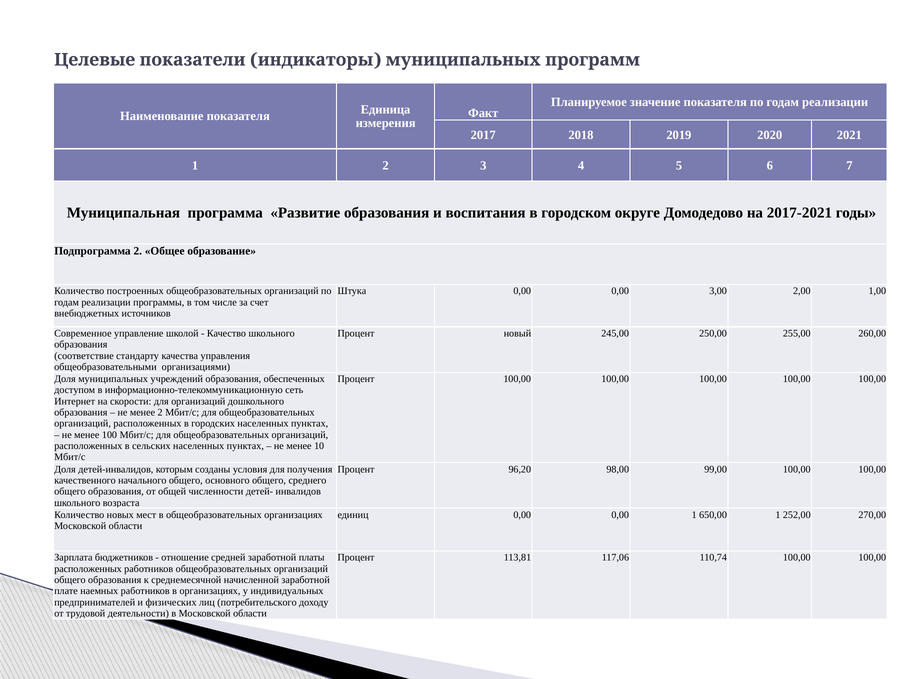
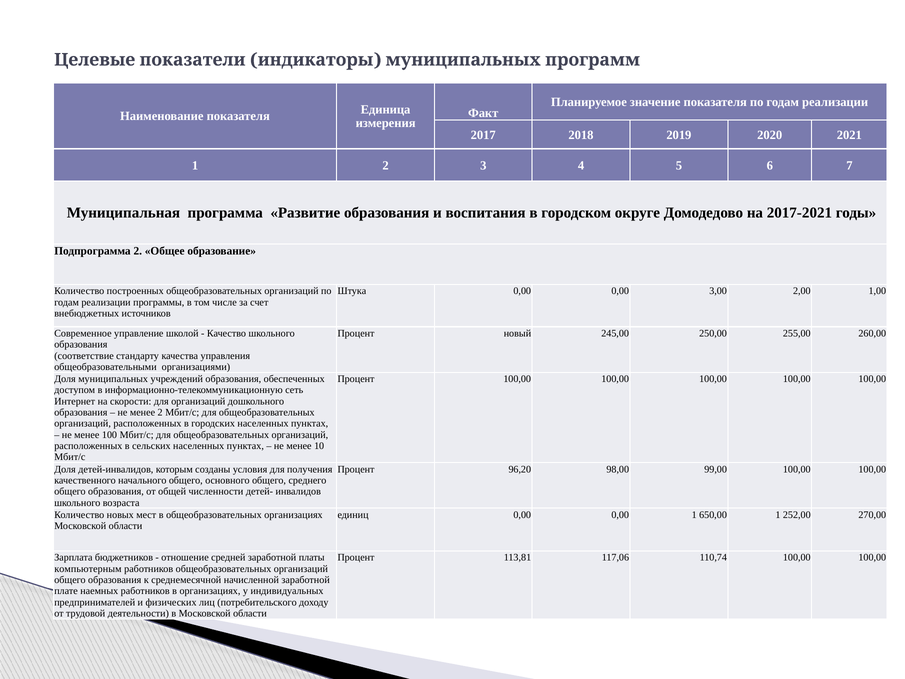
расположенных at (88, 569): расположенных -> компьютерным
